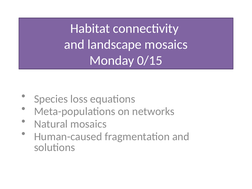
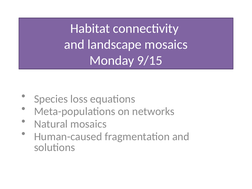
0/15: 0/15 -> 9/15
